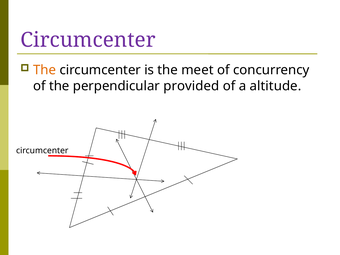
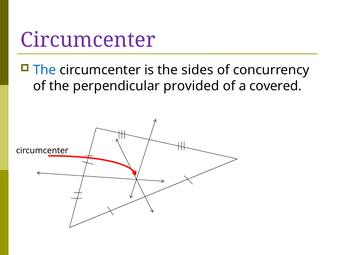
The at (45, 70) colour: orange -> blue
meet: meet -> sides
altitude: altitude -> covered
